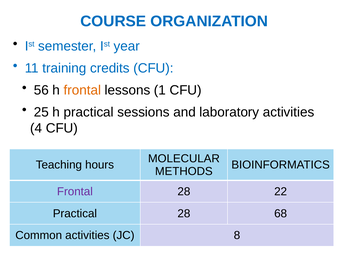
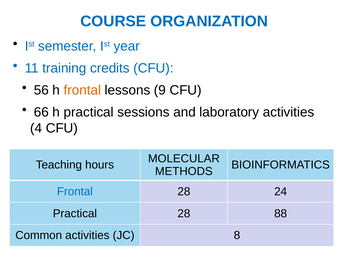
1: 1 -> 9
25: 25 -> 66
Frontal at (75, 191) colour: purple -> blue
22: 22 -> 24
68: 68 -> 88
